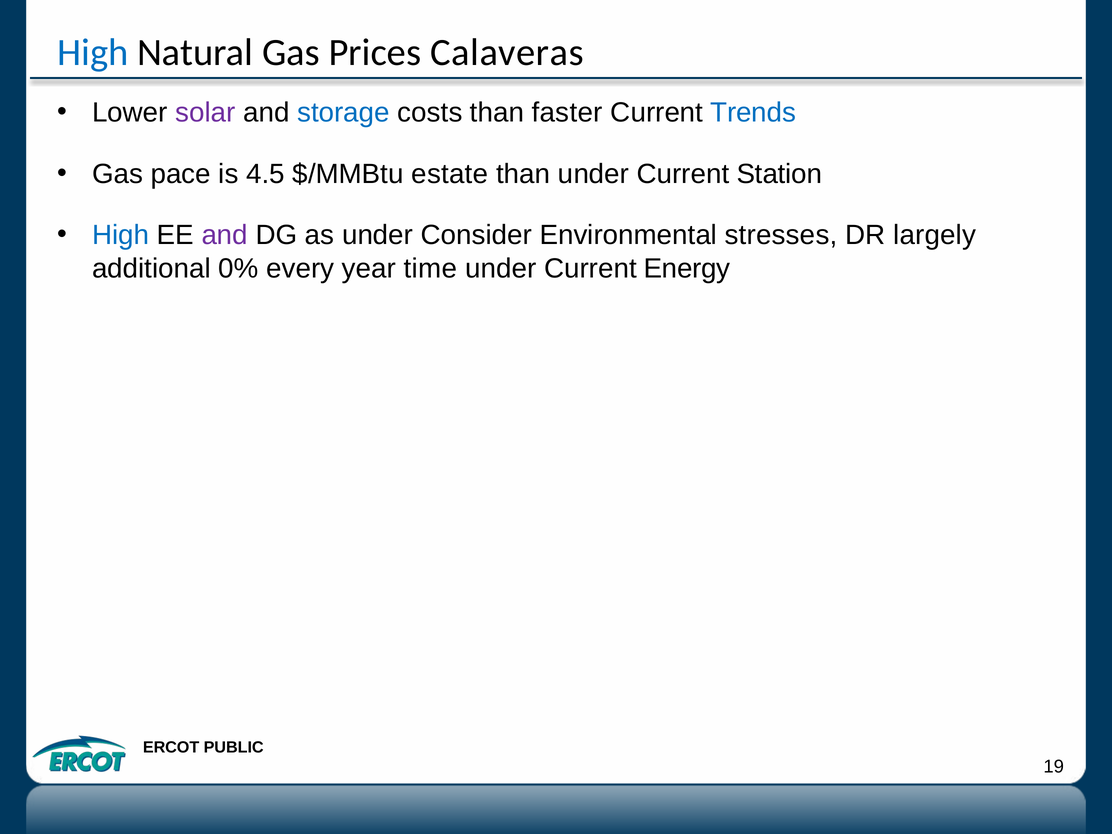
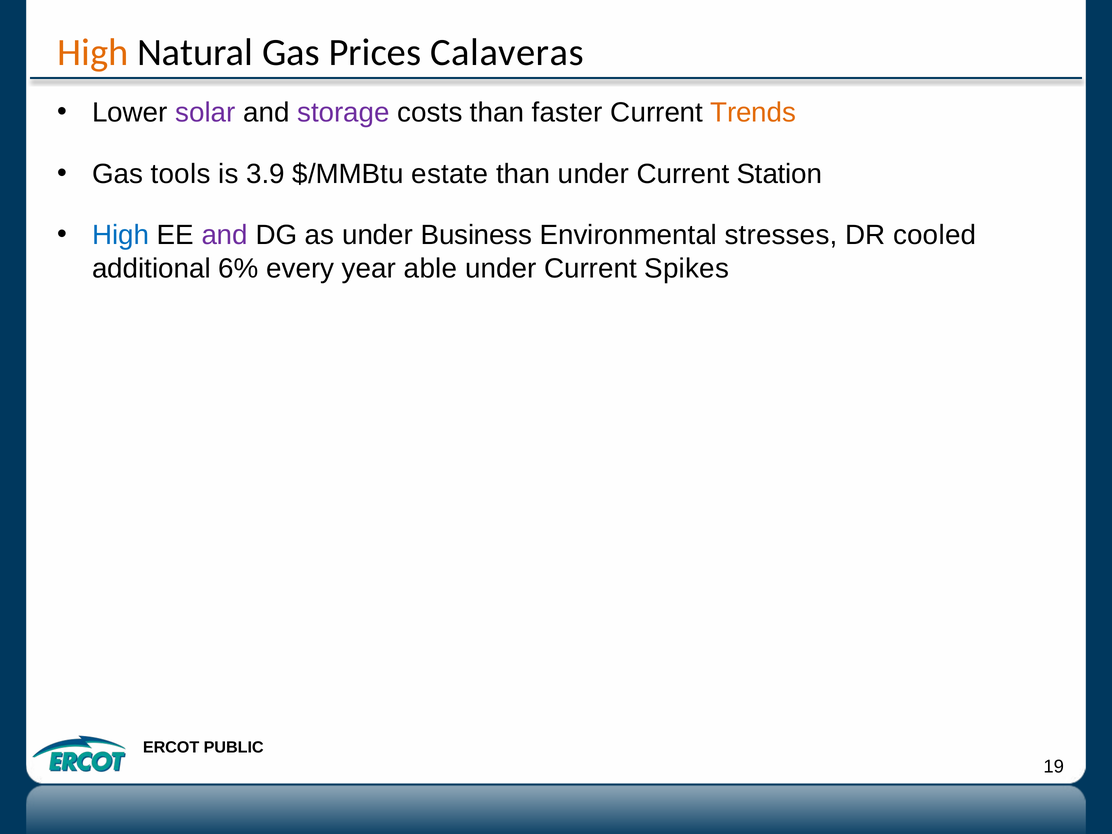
High at (93, 53) colour: blue -> orange
storage colour: blue -> purple
Trends colour: blue -> orange
pace: pace -> tools
4.5: 4.5 -> 3.9
Consider: Consider -> Business
largely: largely -> cooled
0%: 0% -> 6%
time: time -> able
Energy: Energy -> Spikes
